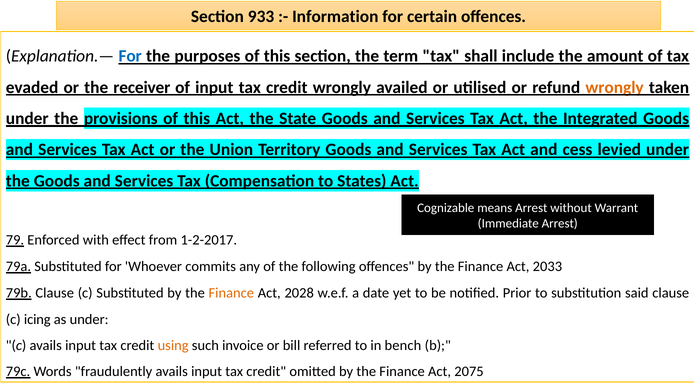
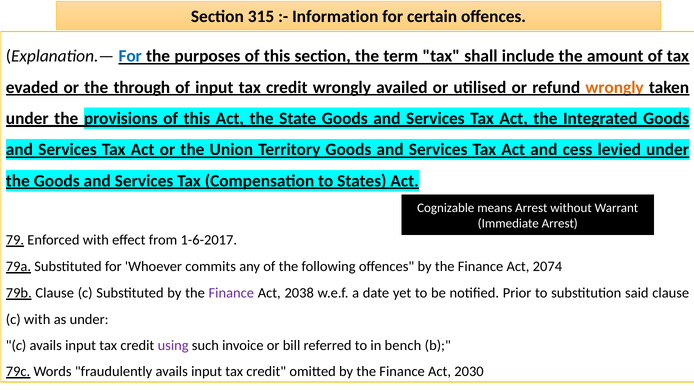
933: 933 -> 315
receiver: receiver -> through
1-2-2017: 1-2-2017 -> 1-6-2017
2033: 2033 -> 2074
Finance at (231, 293) colour: orange -> purple
2028: 2028 -> 2038
c icing: icing -> with
using colour: orange -> purple
2075: 2075 -> 2030
